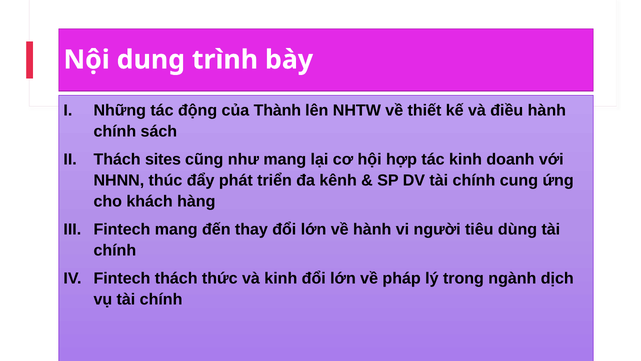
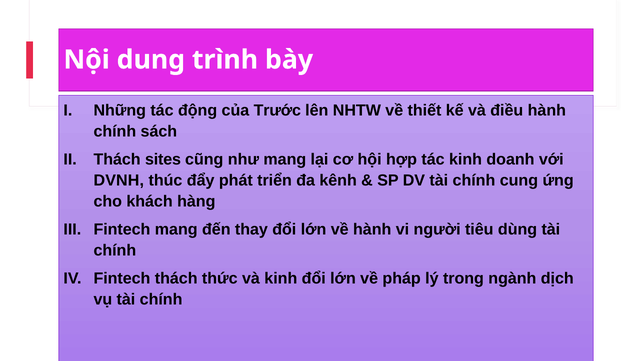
Thành: Thành -> Trước
NHNN: NHNN -> DVNH
